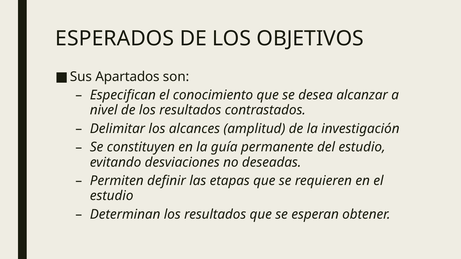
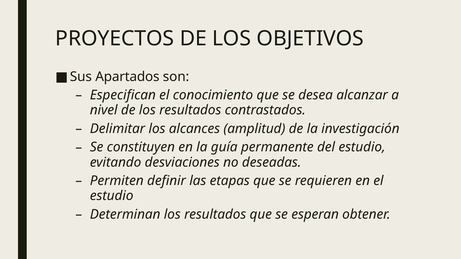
ESPERADOS: ESPERADOS -> PROYECTOS
